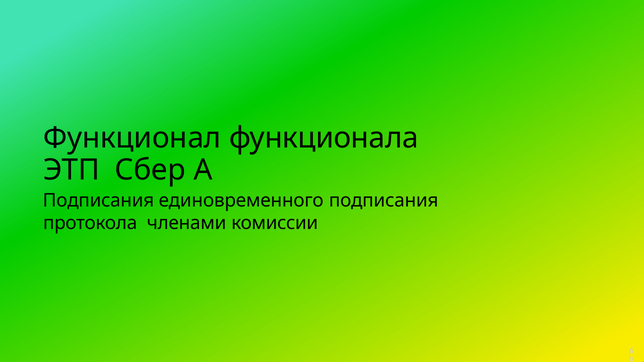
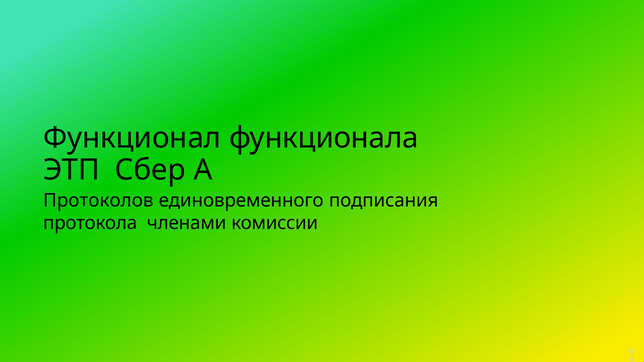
Подписания at (98, 200): Подписания -> Протоколов
